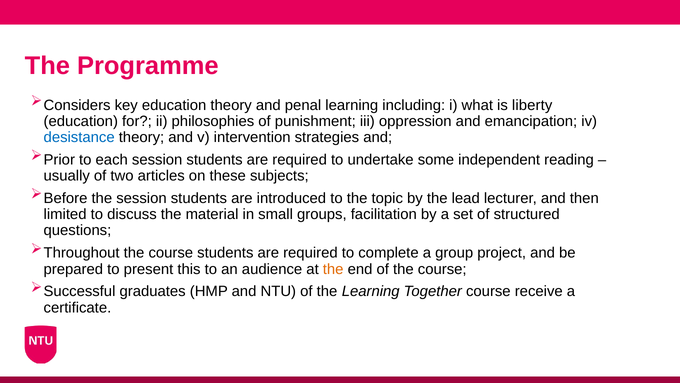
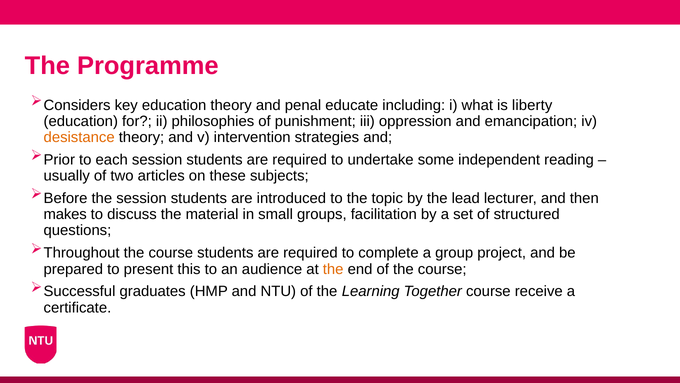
penal learning: learning -> educate
desistance colour: blue -> orange
limited: limited -> makes
